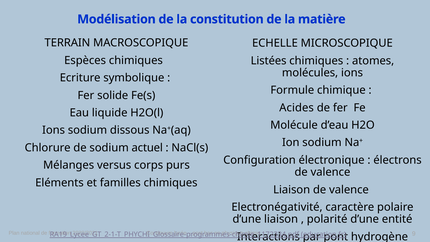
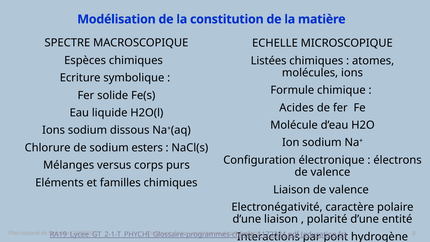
TERRAIN: TERRAIN -> SPECTRE
actuel: actuel -> esters
